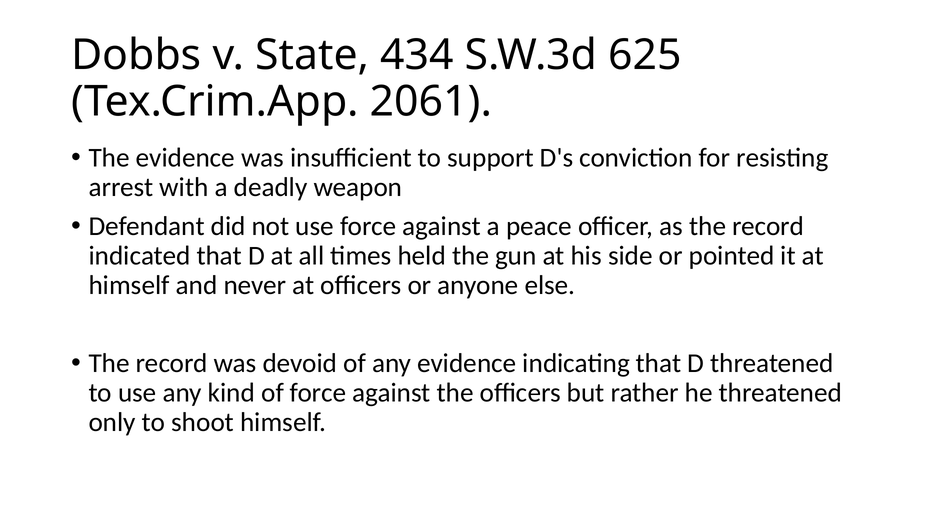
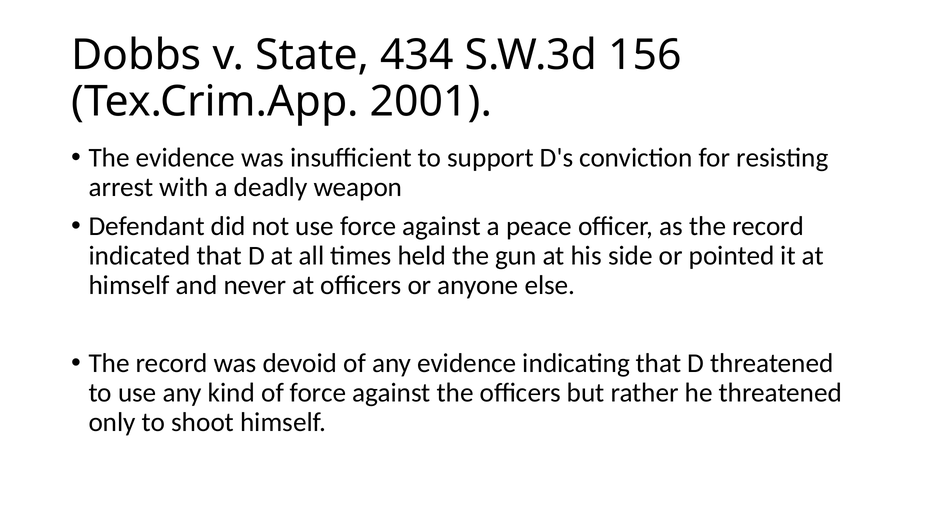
625: 625 -> 156
2061: 2061 -> 2001
